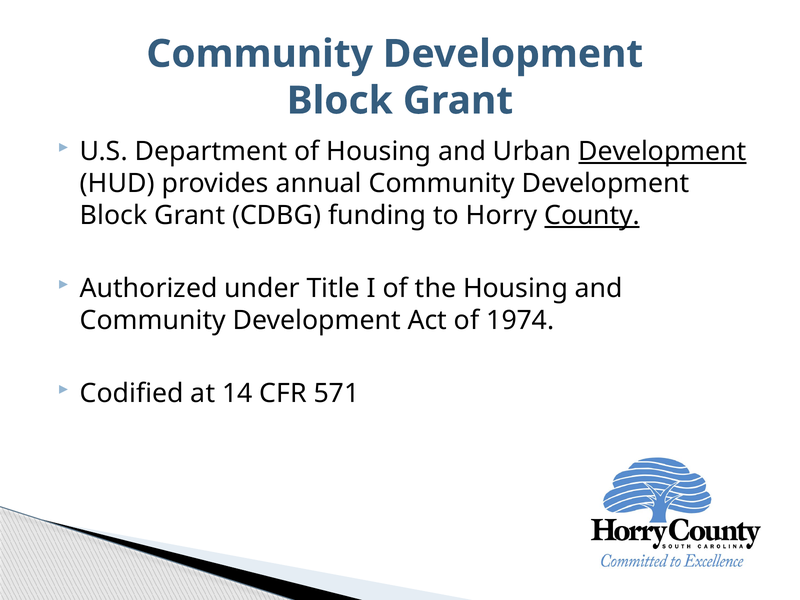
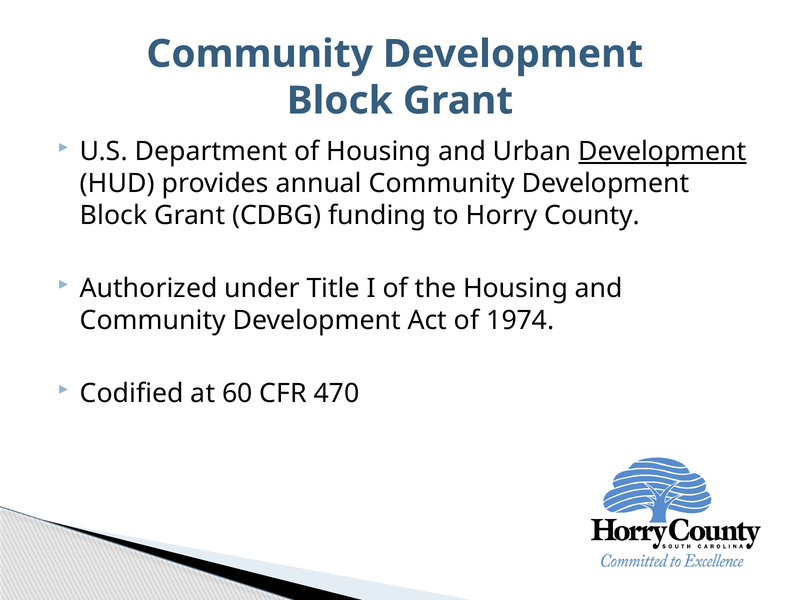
County underline: present -> none
14: 14 -> 60
571: 571 -> 470
